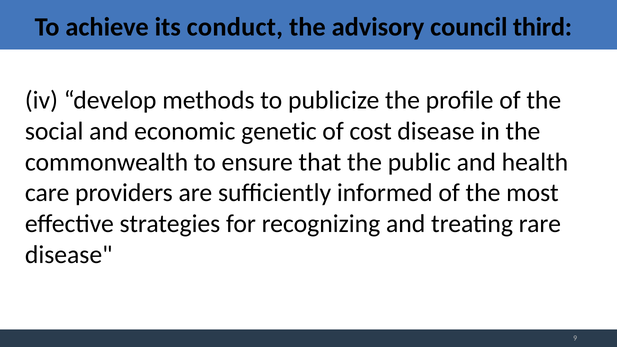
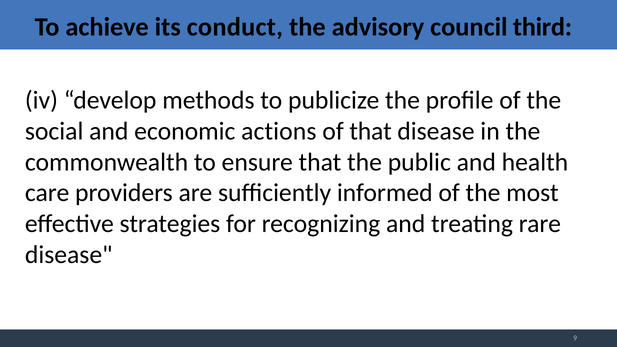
genetic: genetic -> actions
of cost: cost -> that
